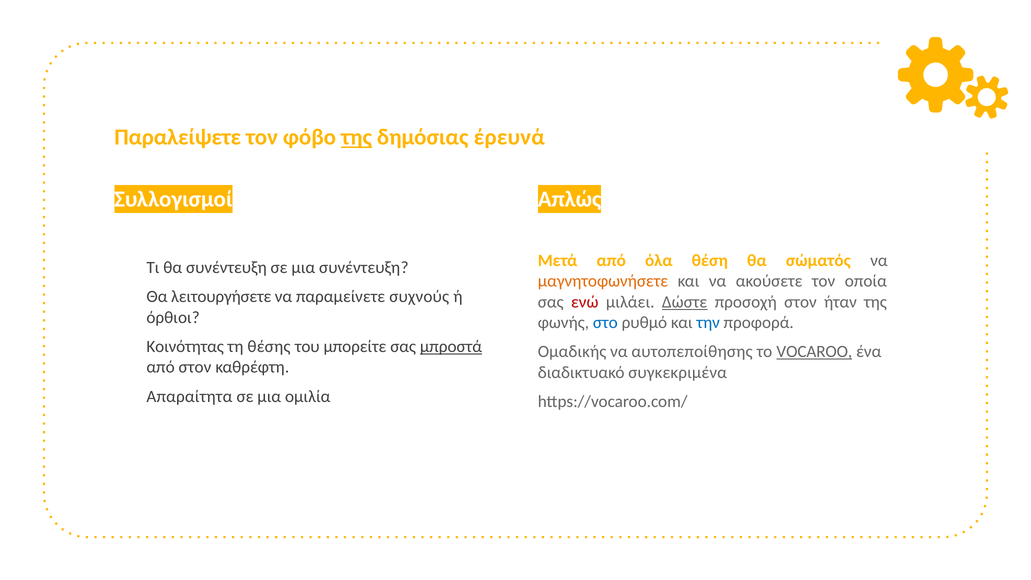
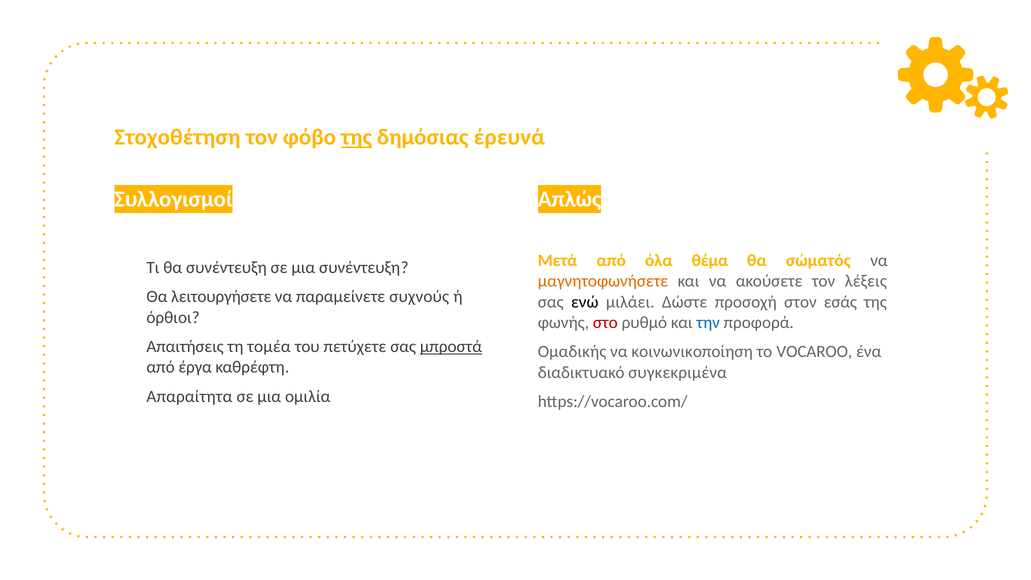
Παραλείψετε: Παραλείψετε -> Στοχοθέτηση
θέση: θέση -> θέμα
οποία: οποία -> λέξεις
ενώ colour: red -> black
Δώστε underline: present -> none
ήταν: ήταν -> εσάς
στο colour: blue -> red
Κοινότητας: Κοινότητας -> Απαιτήσεις
θέσης: θέσης -> τομέα
μπορείτε: μπορείτε -> πετύχετε
αυτοπεποίθησης: αυτοπεποίθησης -> κοινωνικοποίηση
VOCAROO underline: present -> none
από στον: στον -> έργα
